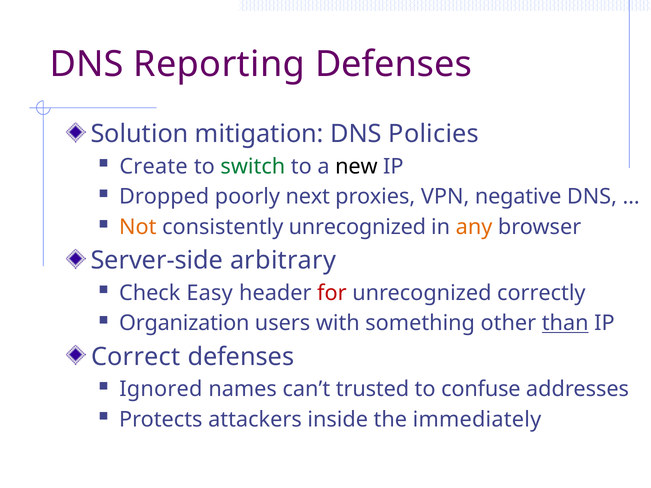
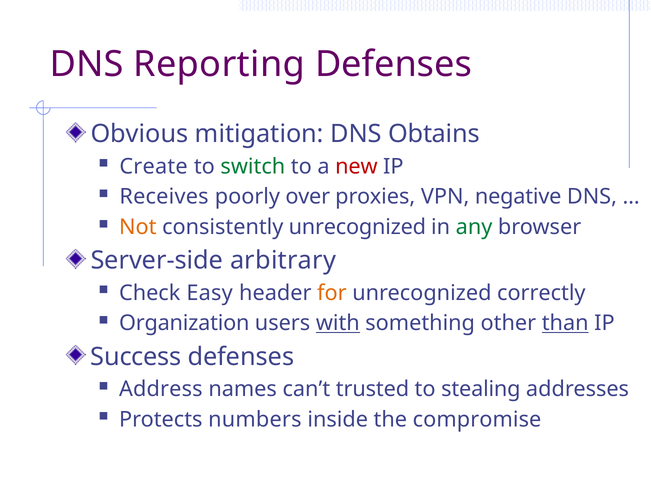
Solution: Solution -> Obvious
Policies: Policies -> Obtains
new colour: black -> red
Dropped: Dropped -> Receives
next: next -> over
any colour: orange -> green
for colour: red -> orange
with underline: none -> present
Correct: Correct -> Success
Ignored: Ignored -> Address
confuse: confuse -> stealing
attackers: attackers -> numbers
immediately: immediately -> compromise
